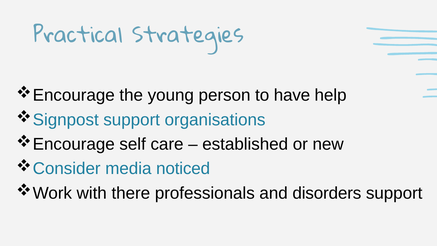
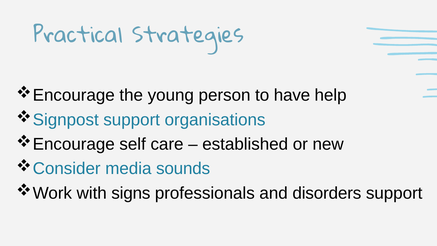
noticed: noticed -> sounds
there: there -> signs
